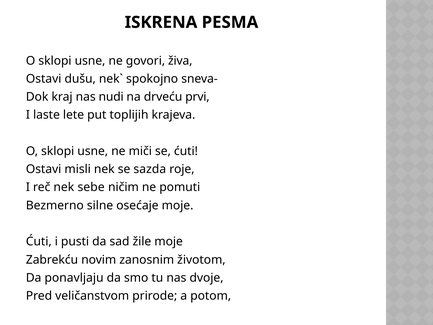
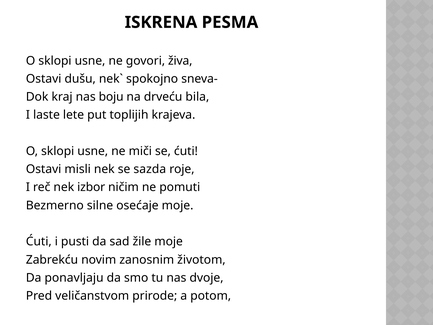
nudi: nudi -> boju
prvi: prvi -> bila
sebe: sebe -> izbor
